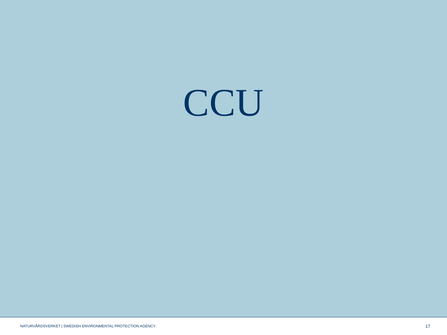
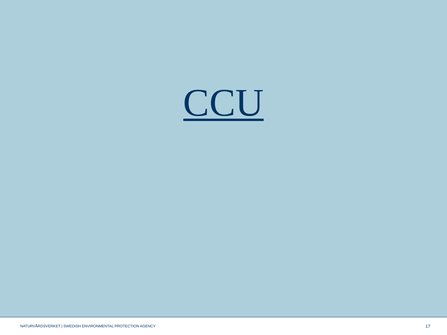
CCU underline: none -> present
